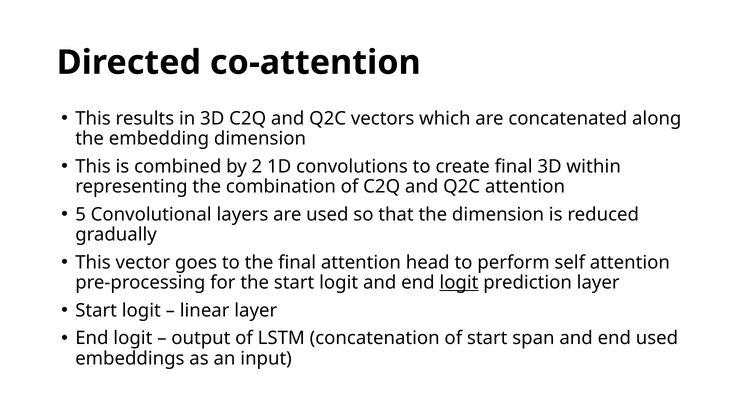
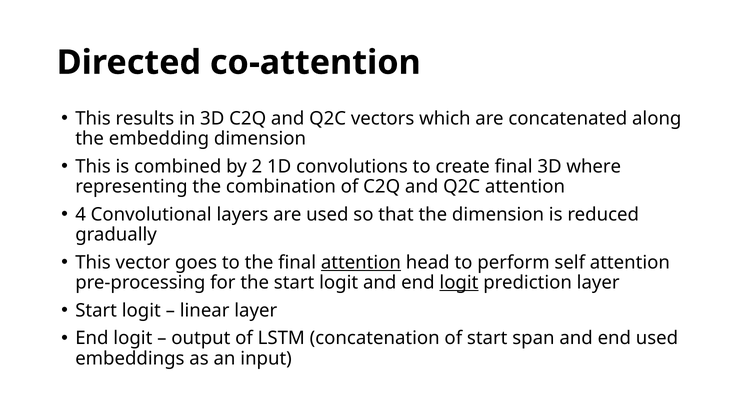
within: within -> where
5: 5 -> 4
attention at (361, 262) underline: none -> present
